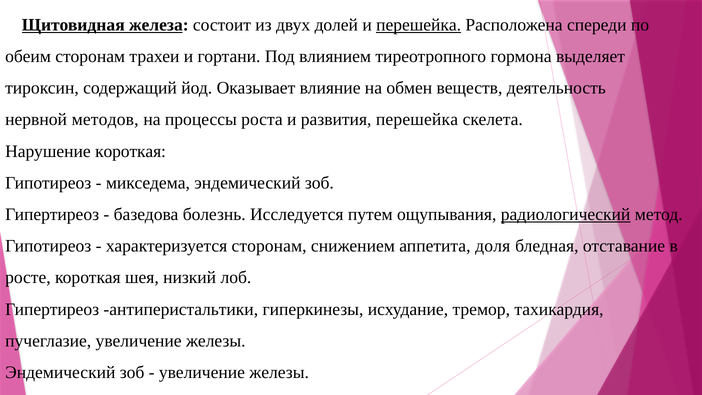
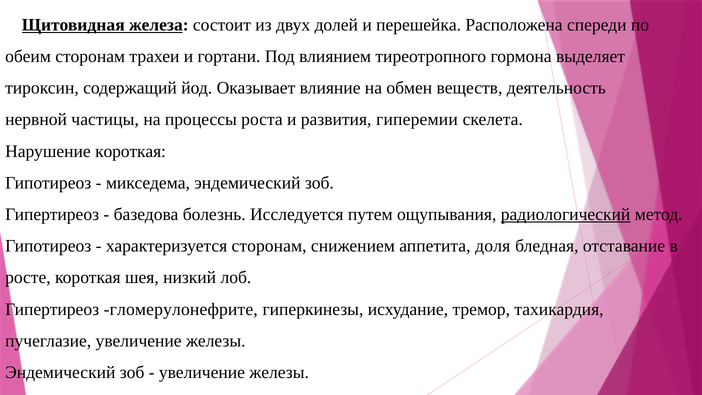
перешейка at (419, 25) underline: present -> none
методов: методов -> частицы
развития перешейка: перешейка -> гиперемии
антиперистальтики: антиперистальтики -> гломерулонефрите
